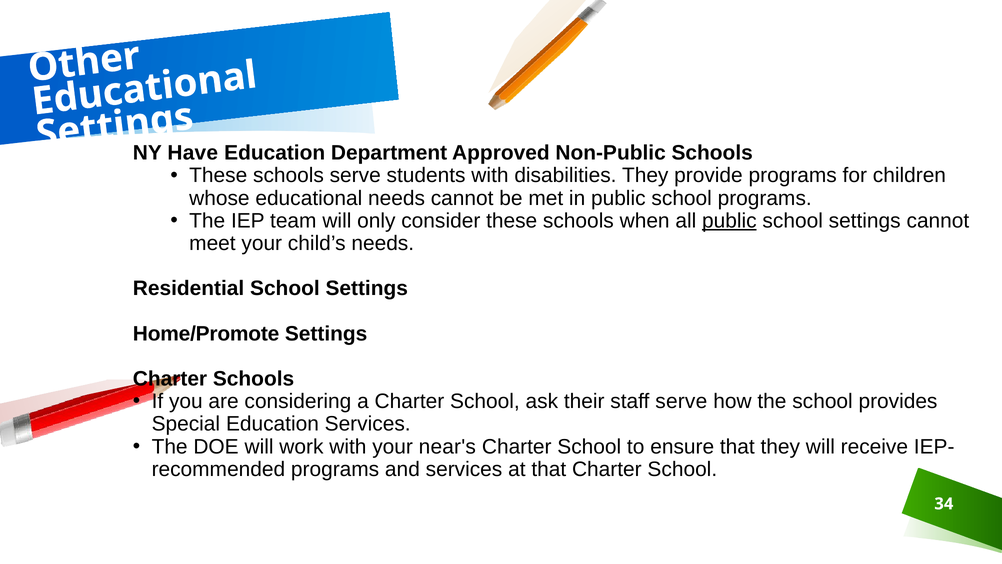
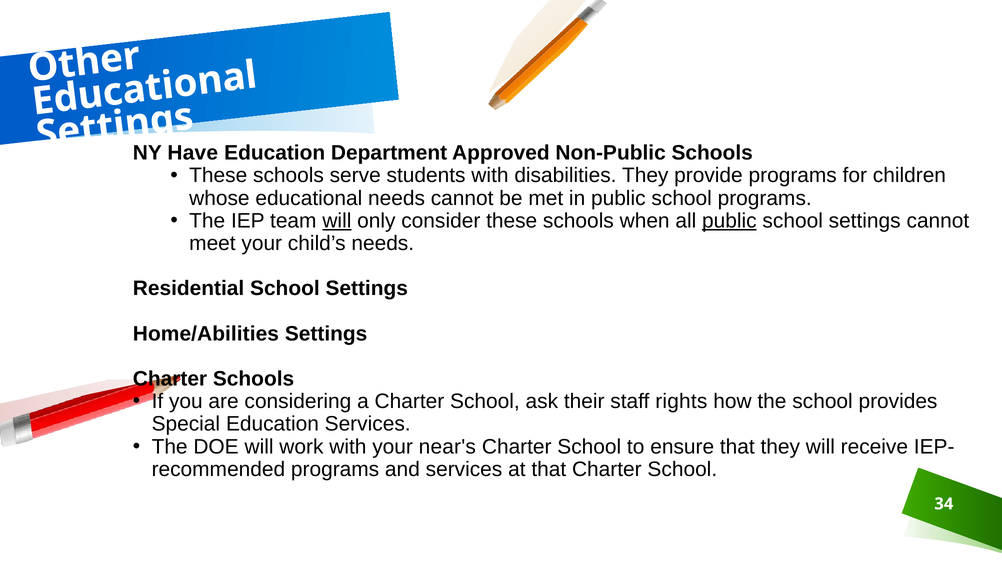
will at (337, 221) underline: none -> present
Home/Promote: Home/Promote -> Home/Abilities
staff serve: serve -> rights
